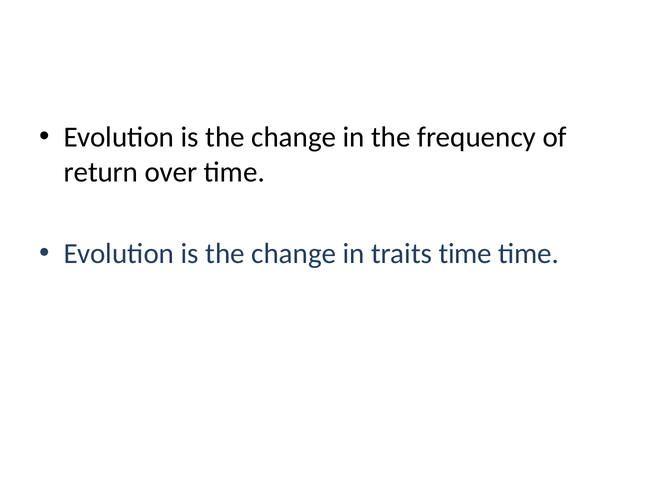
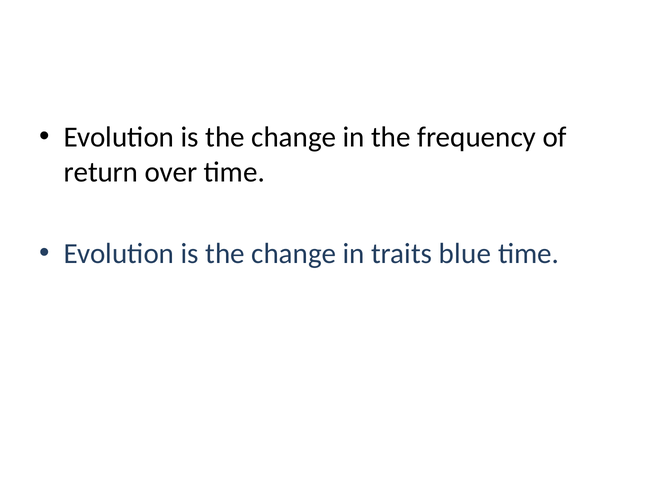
traits time: time -> blue
